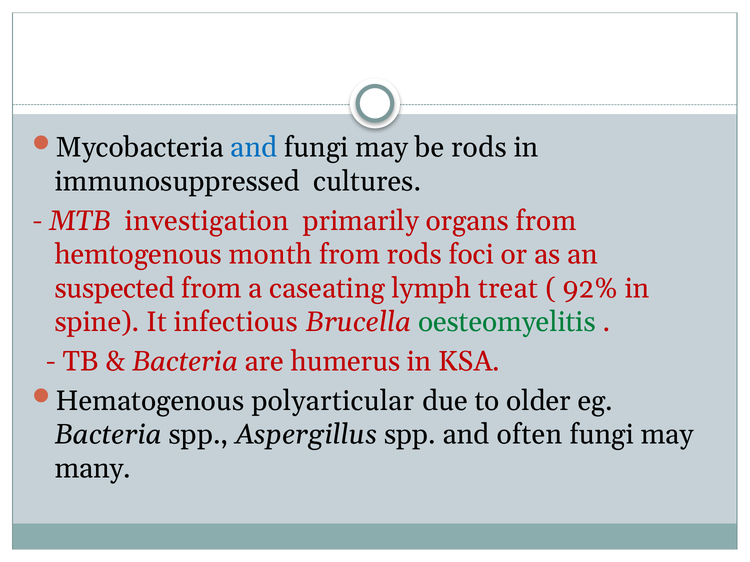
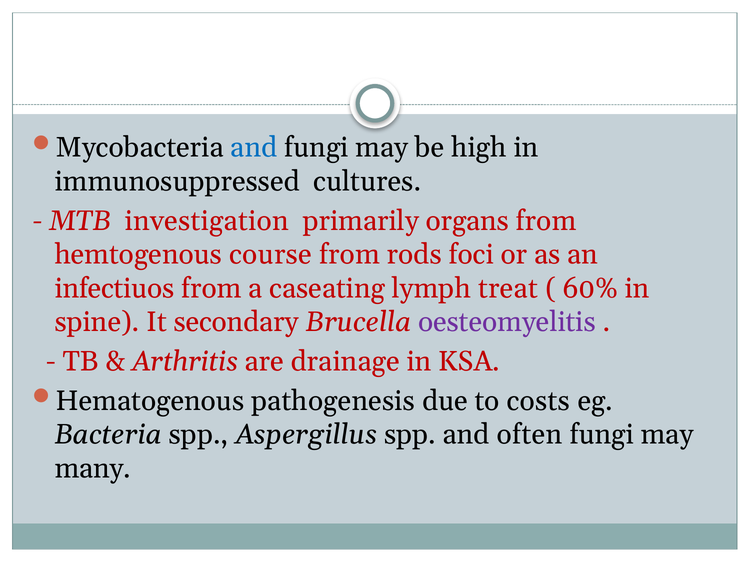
be rods: rods -> high
month: month -> course
suspected: suspected -> infectiuos
92%: 92% -> 60%
infectious: infectious -> secondary
oesteomyelitis colour: green -> purple
Bacteria at (185, 362): Bacteria -> Arthritis
humerus: humerus -> drainage
polyarticular: polyarticular -> pathogenesis
older: older -> costs
